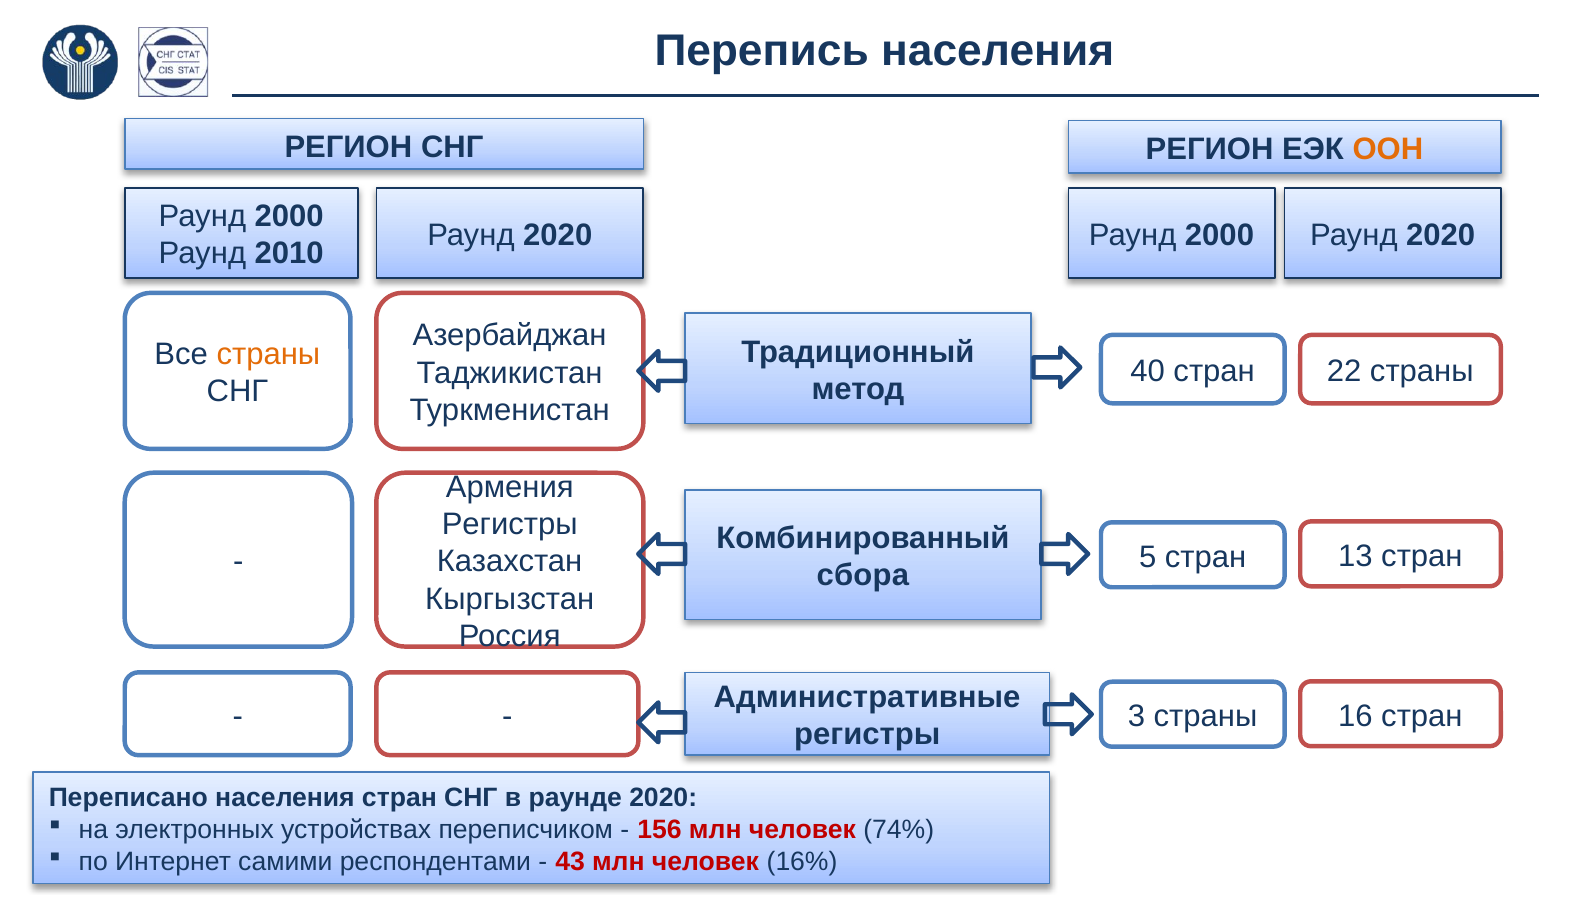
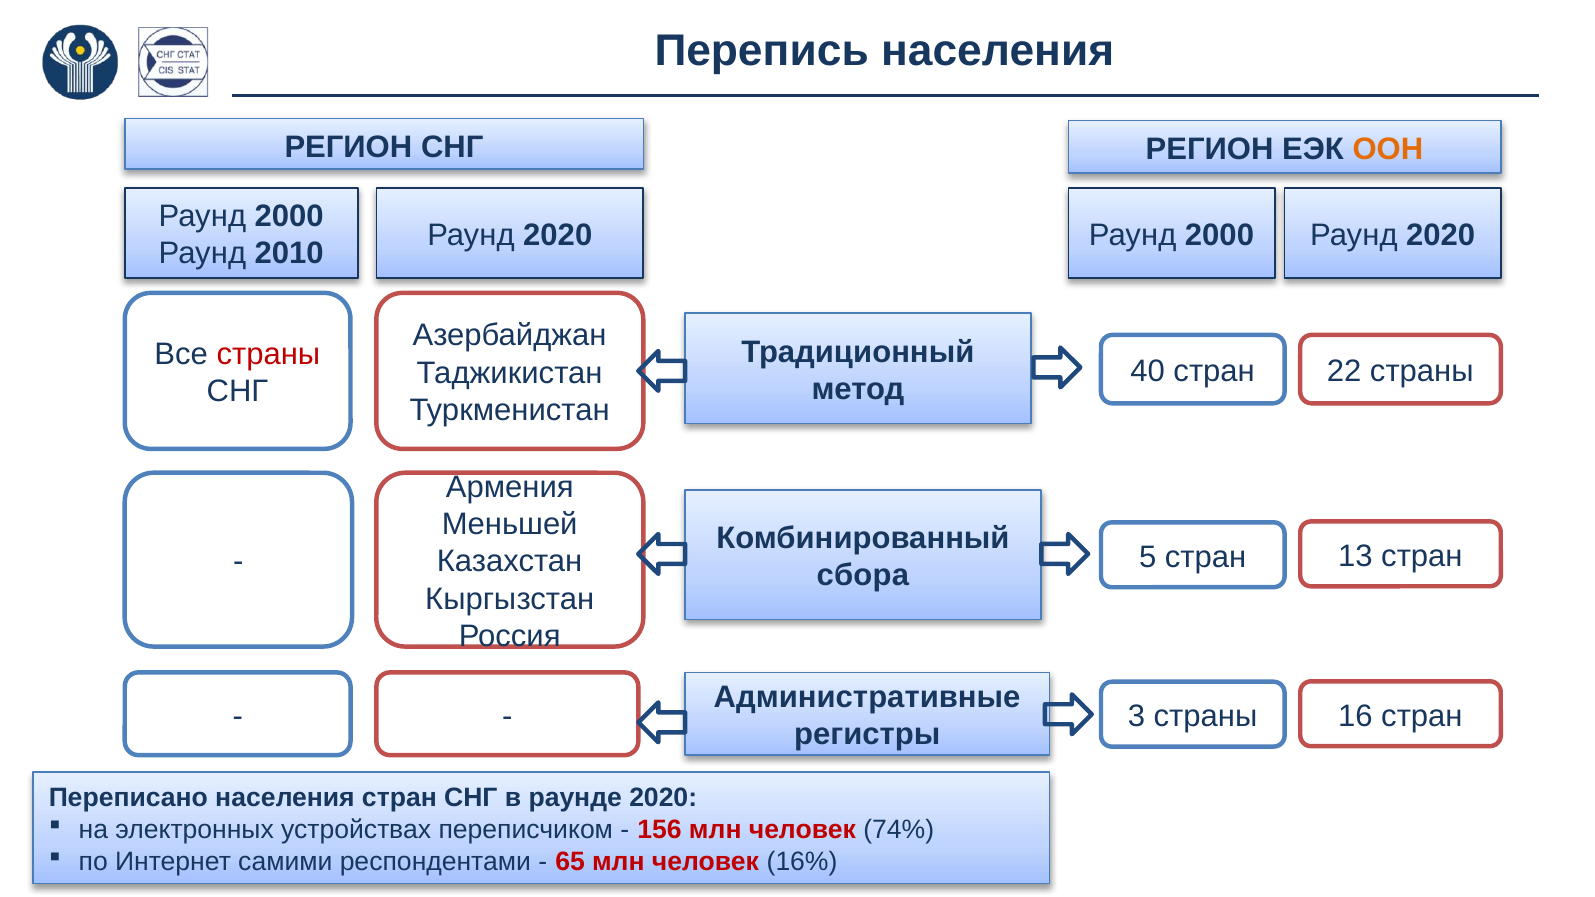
страны at (268, 354) colour: orange -> red
Регистры at (510, 525): Регистры -> Меньшей
43: 43 -> 65
